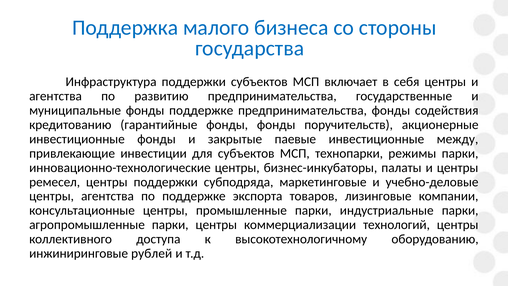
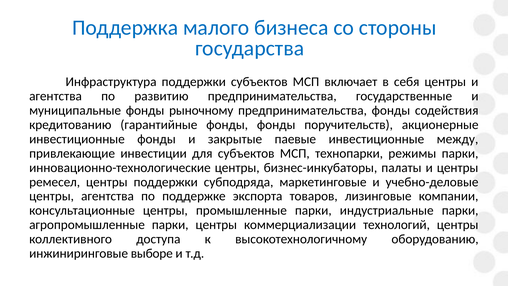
фонды поддержке: поддержке -> рыночному
рублей: рублей -> выборе
